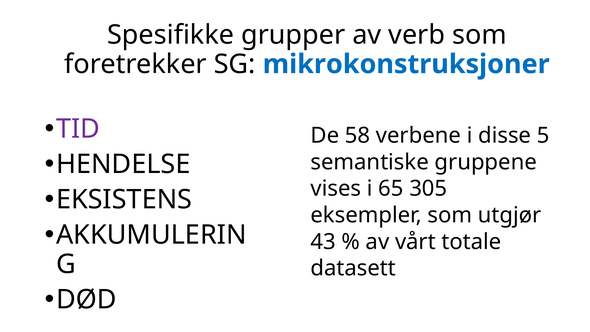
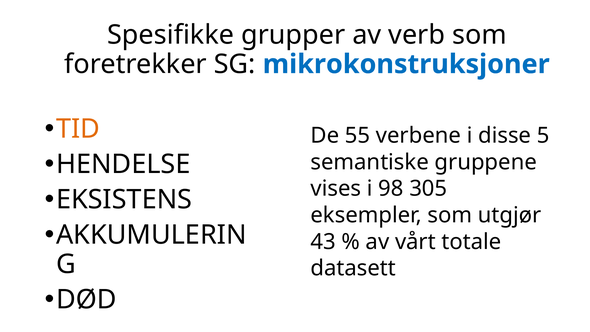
TID colour: purple -> orange
58: 58 -> 55
65: 65 -> 98
